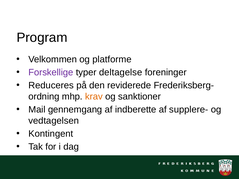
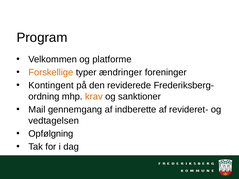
Forskellige colour: purple -> orange
deltagelse: deltagelse -> ændringer
Reduceres: Reduceres -> Kontingent
supplere-: supplere- -> revideret-
Kontingent: Kontingent -> Opfølgning
